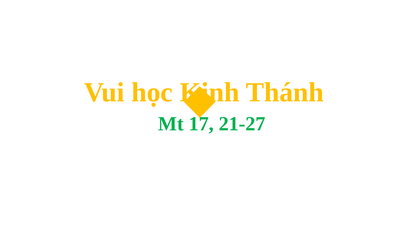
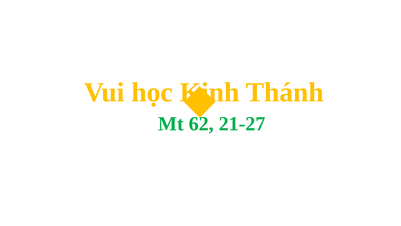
17: 17 -> 62
